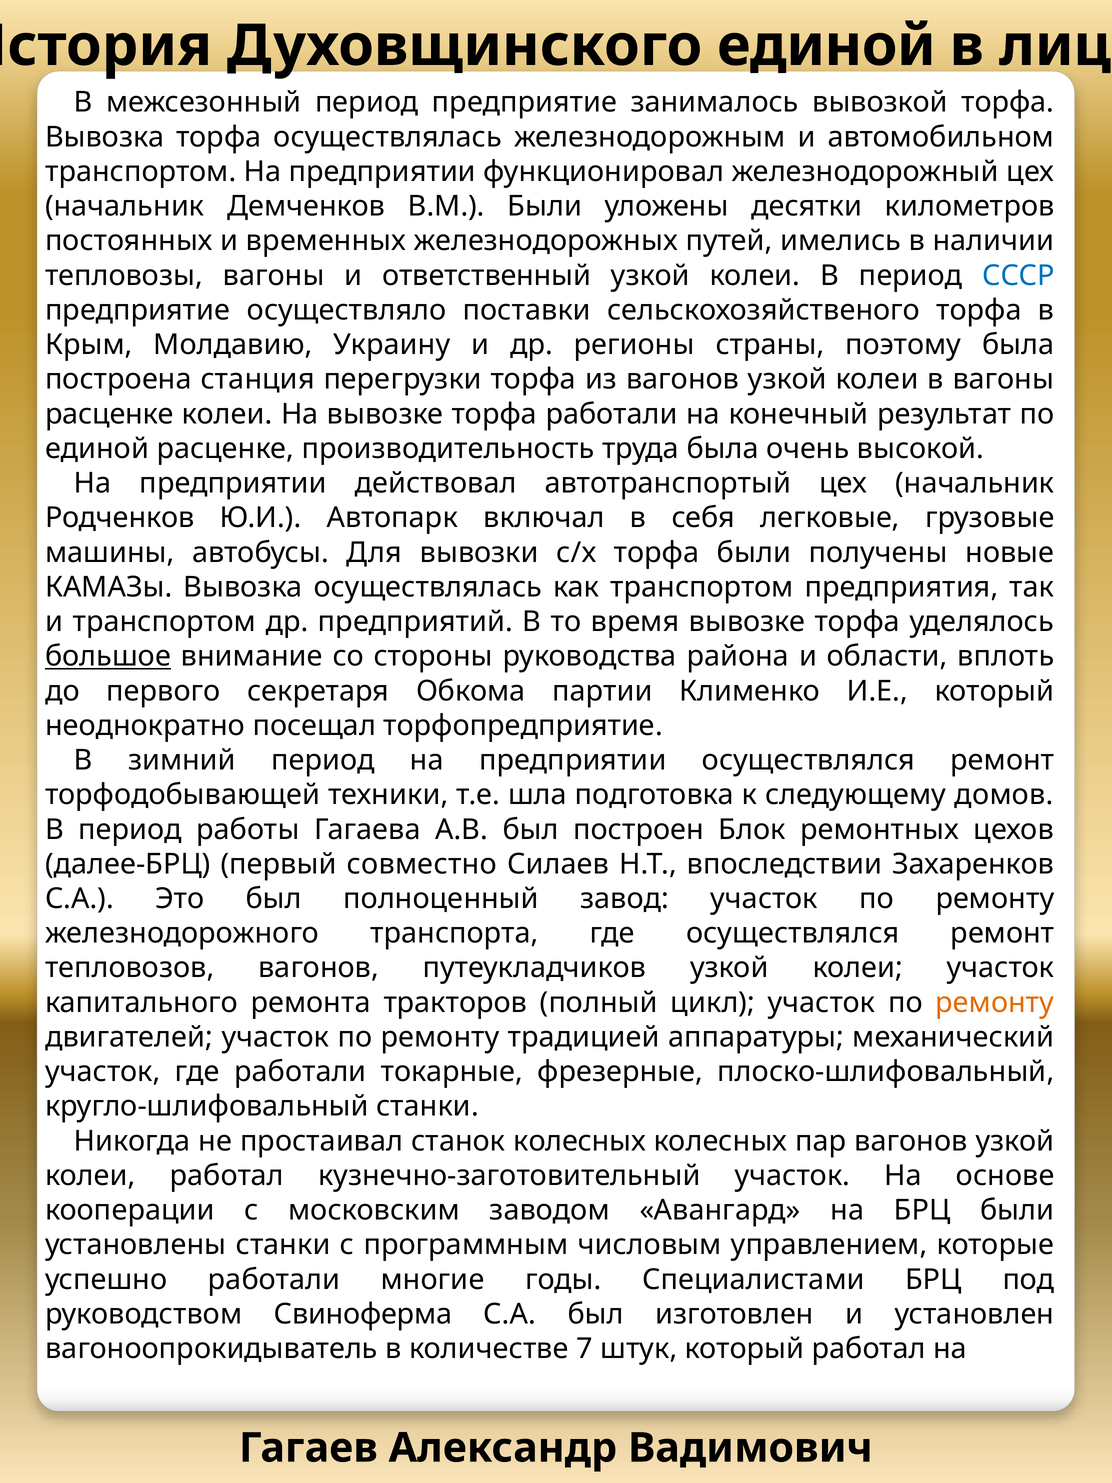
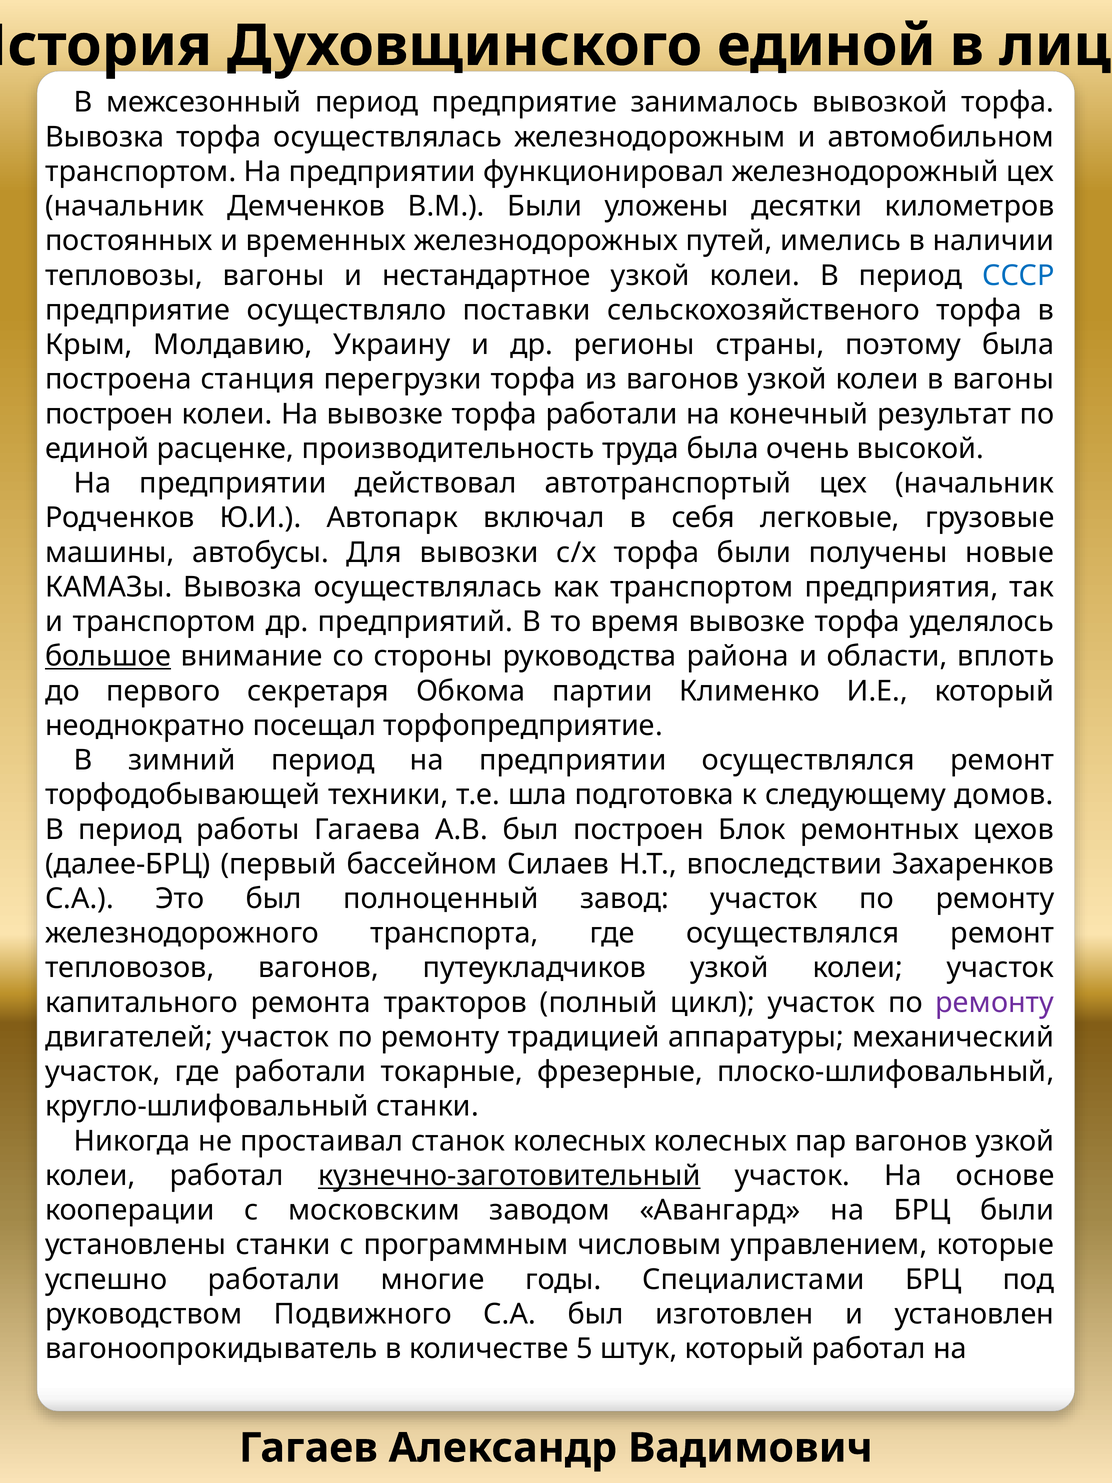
ответственный: ответственный -> нестандартное
расценке at (109, 414): расценке -> построен
совместно: совместно -> бассейном
ремонту at (995, 1002) colour: orange -> purple
кузнечно-заготовительный underline: none -> present
Свиноферма: Свиноферма -> Подвижного
7: 7 -> 5
